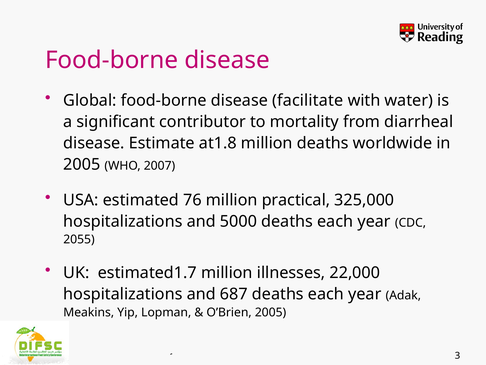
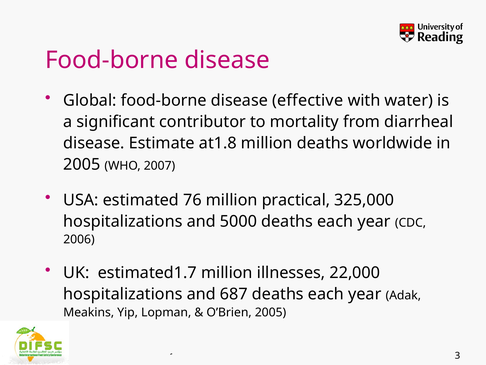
facilitate: facilitate -> effective
2055: 2055 -> 2006
